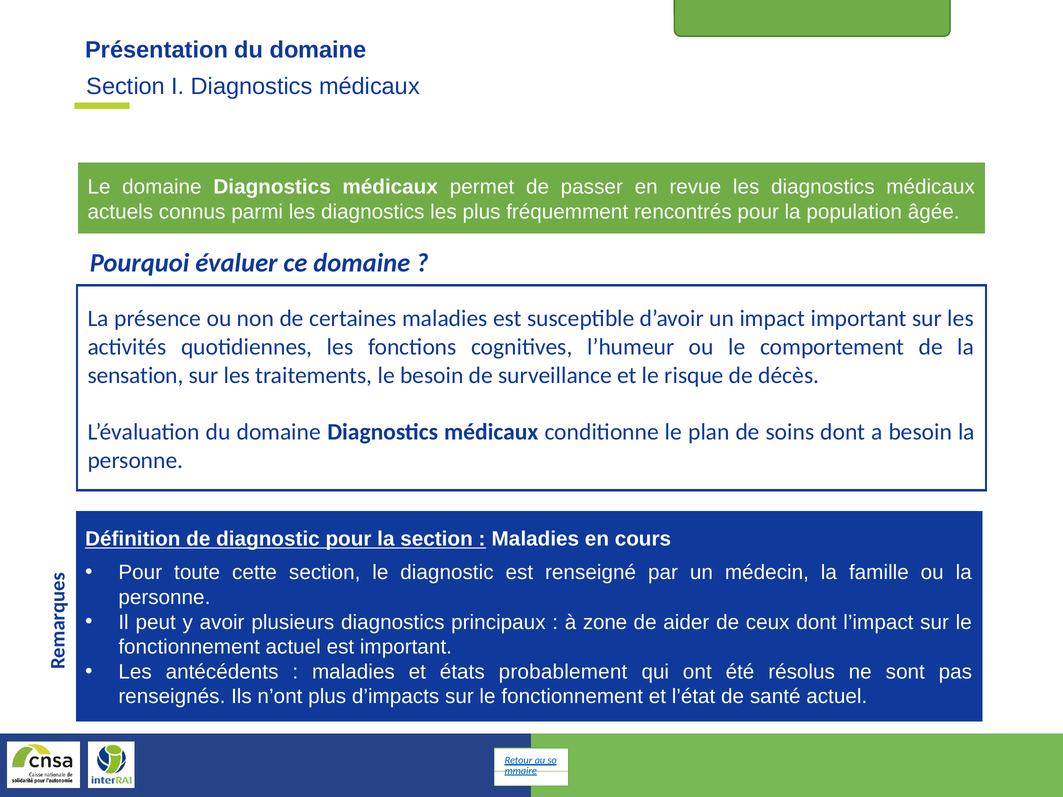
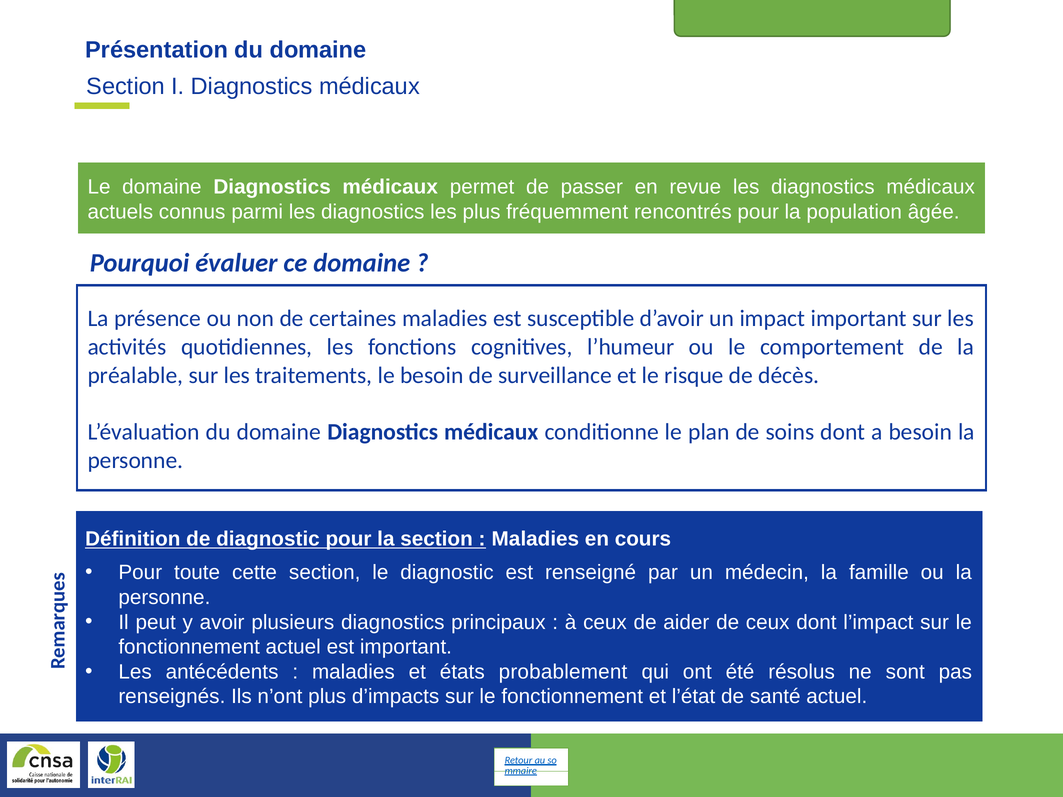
sensation: sensation -> préalable
à zone: zone -> ceux
